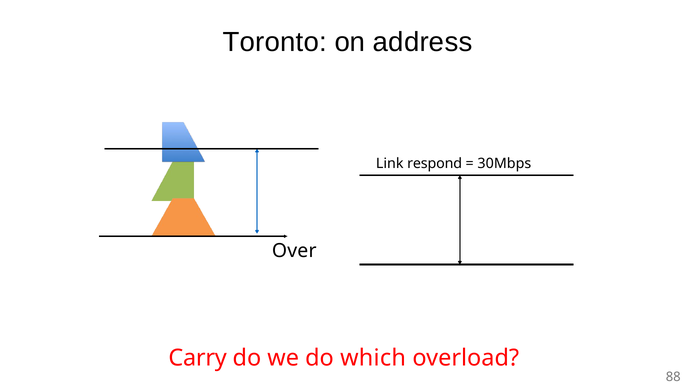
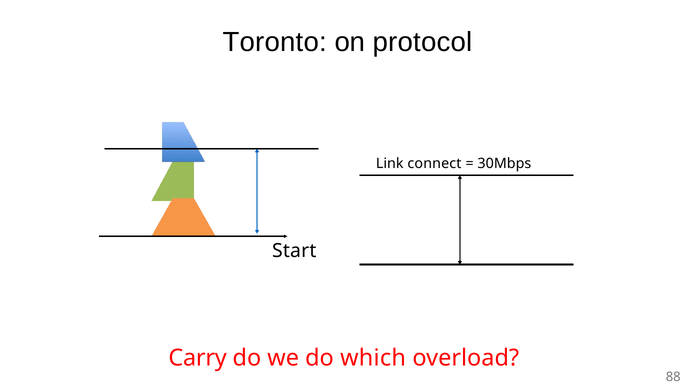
address: address -> protocol
respond: respond -> connect
Over: Over -> Start
